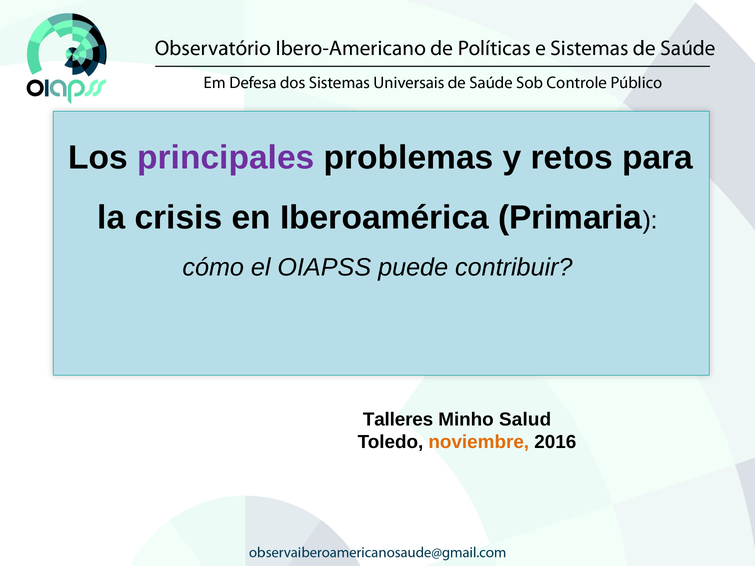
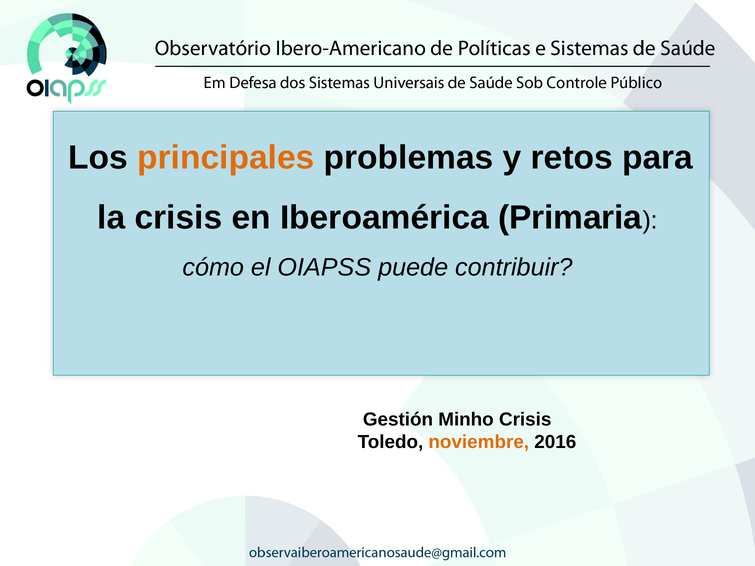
principales colour: purple -> orange
Talleres: Talleres -> Gestión
Minho Salud: Salud -> Crisis
